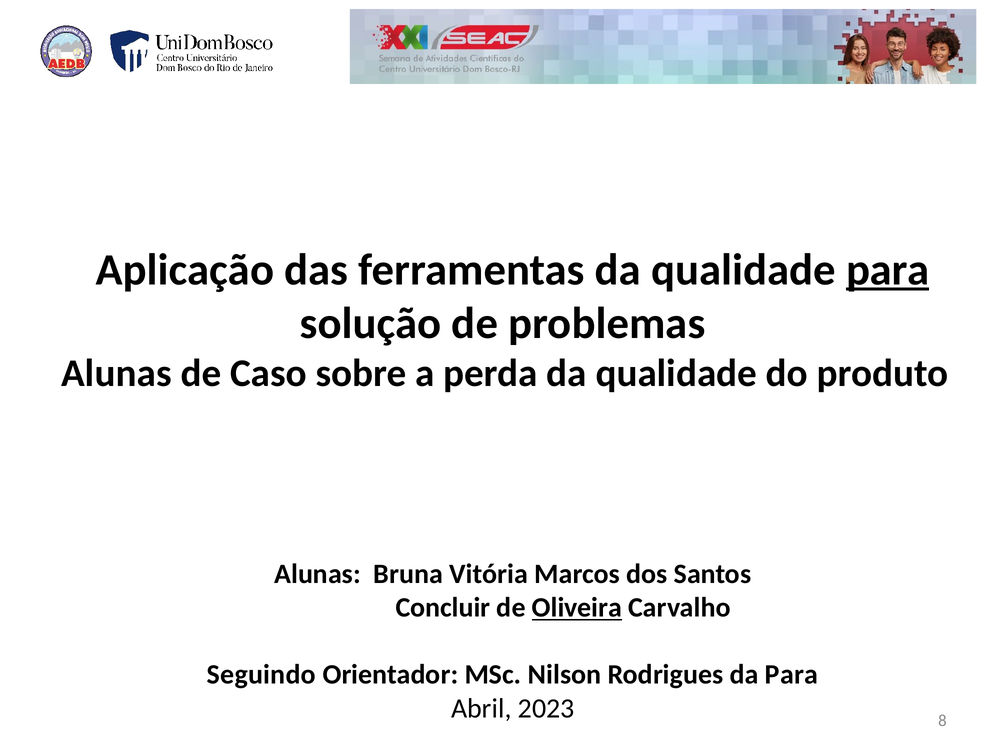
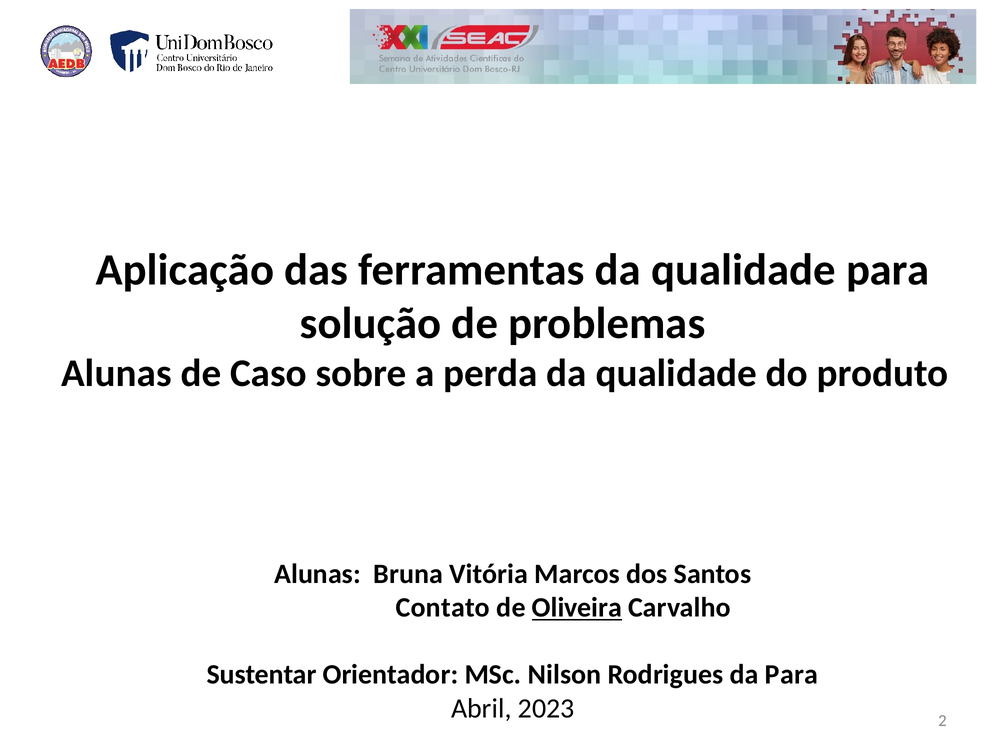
para at (888, 270) underline: present -> none
Concluir: Concluir -> Contato
Seguindo: Seguindo -> Sustentar
8: 8 -> 2
